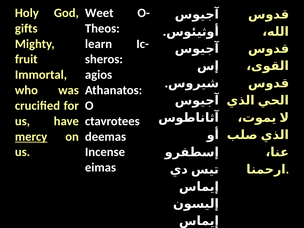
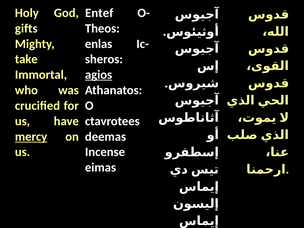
Weet: Weet -> Entef
learn: learn -> enlas
fruit: fruit -> take
agios underline: none -> present
